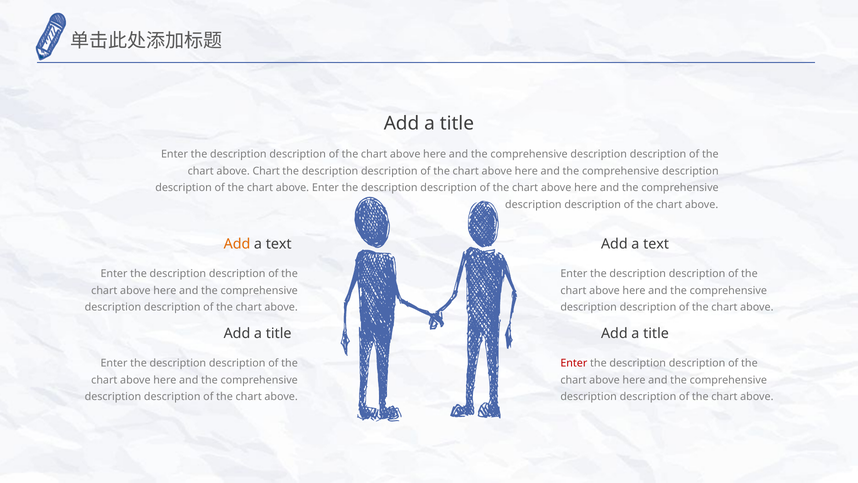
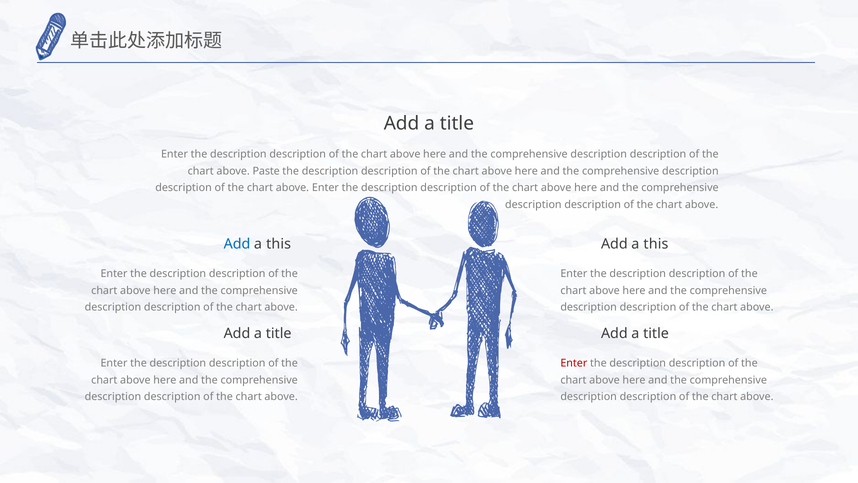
above Chart: Chart -> Paste
Add at (237, 244) colour: orange -> blue
text at (279, 244): text -> this
text at (656, 244): text -> this
